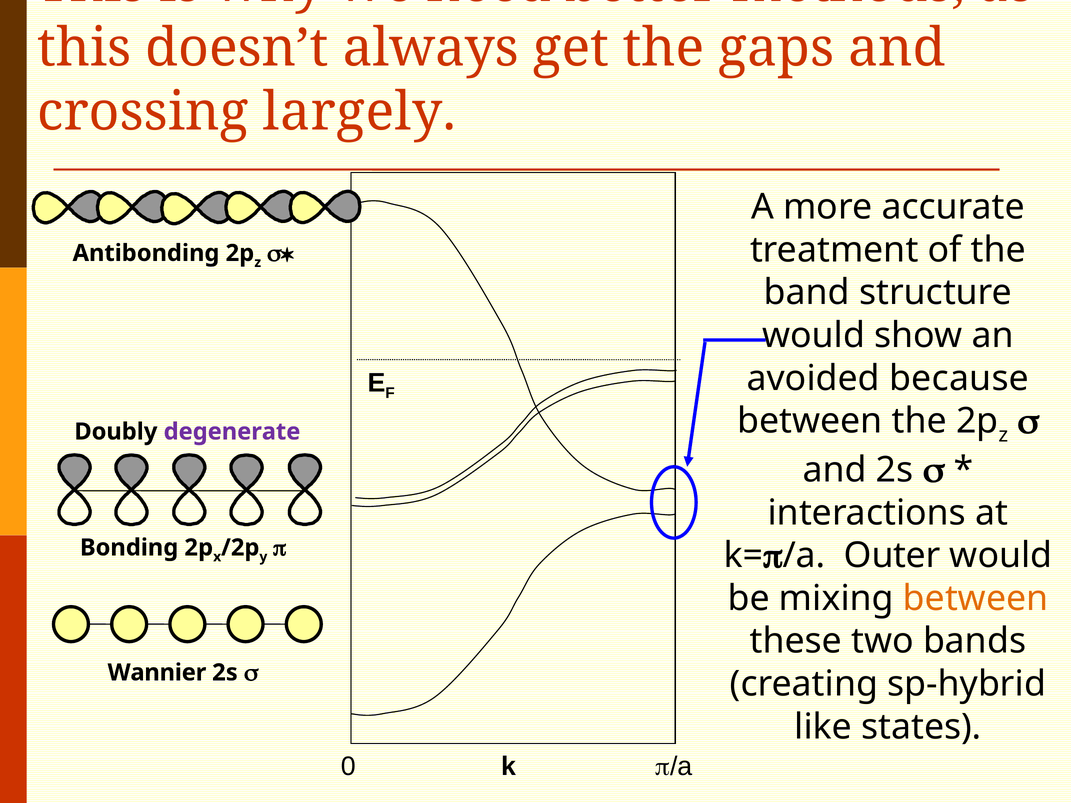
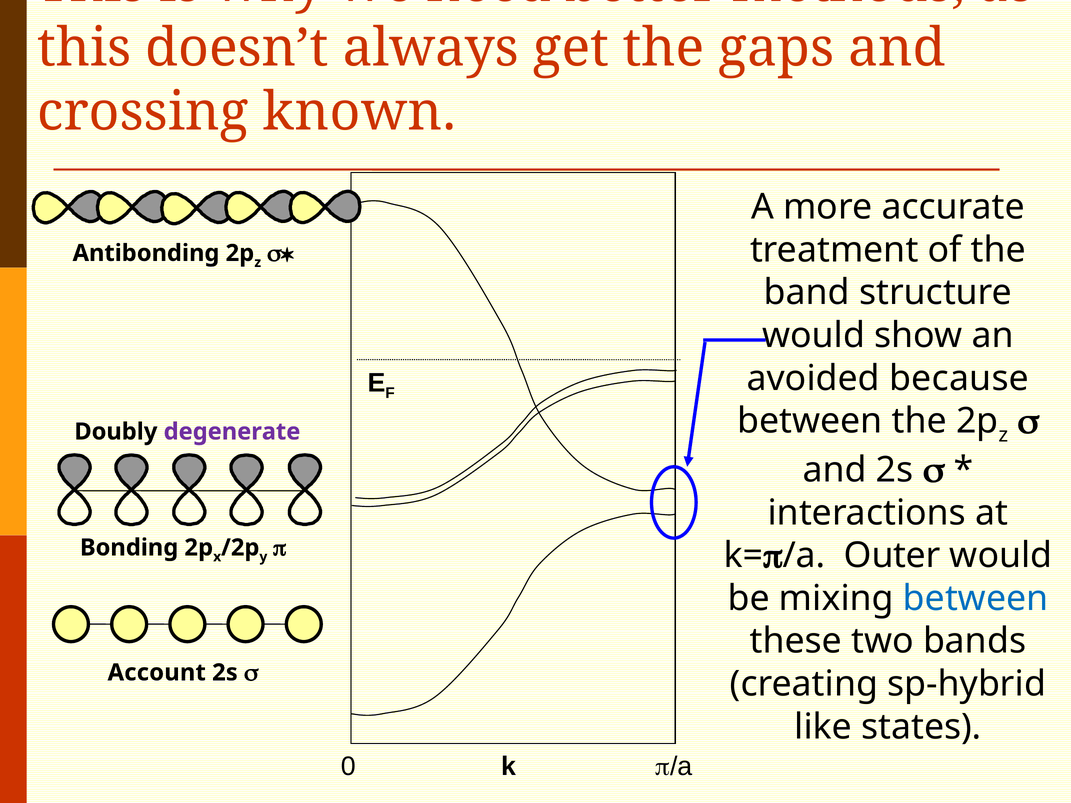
largely: largely -> known
between at (976, 599) colour: orange -> blue
Wannier: Wannier -> Account
